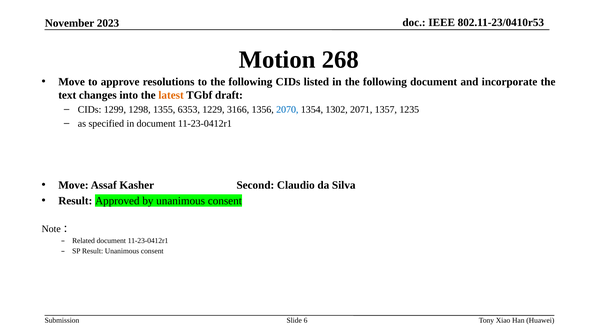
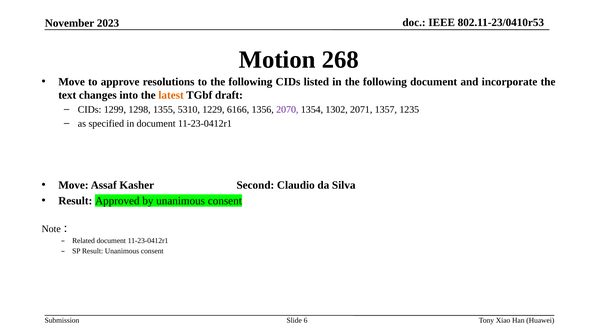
6353: 6353 -> 5310
3166: 3166 -> 6166
2070 colour: blue -> purple
